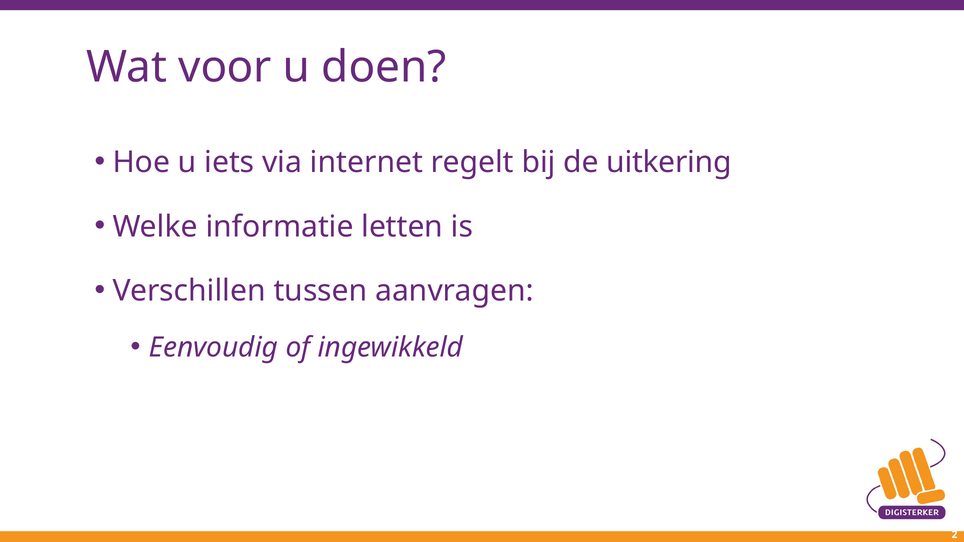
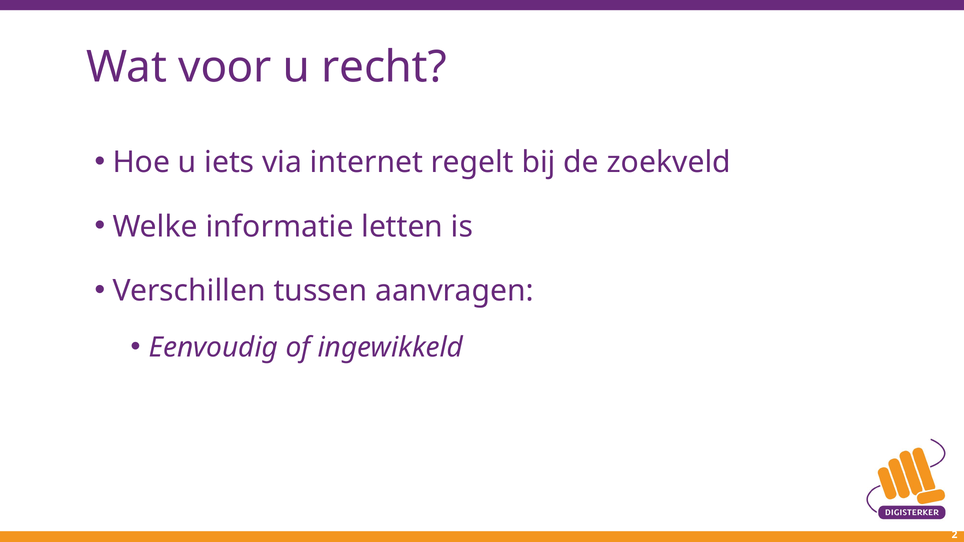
doen: doen -> recht
uitkering: uitkering -> zoekveld
